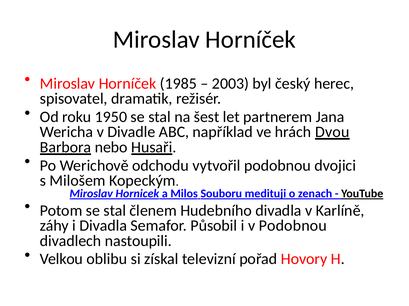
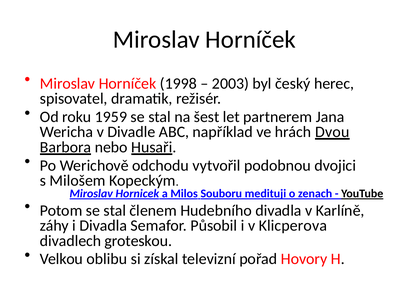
1985: 1985 -> 1998
1950: 1950 -> 1959
v Podobnou: Podobnou -> Klicperova
nastoupili: nastoupili -> groteskou
